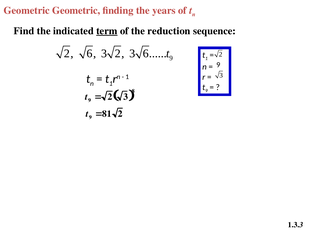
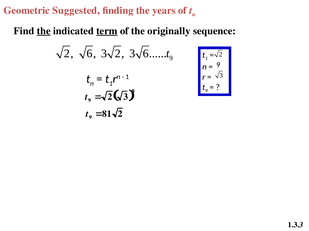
Geometric Geometric: Geometric -> Suggested
the at (44, 31) underline: none -> present
reduction: reduction -> originally
